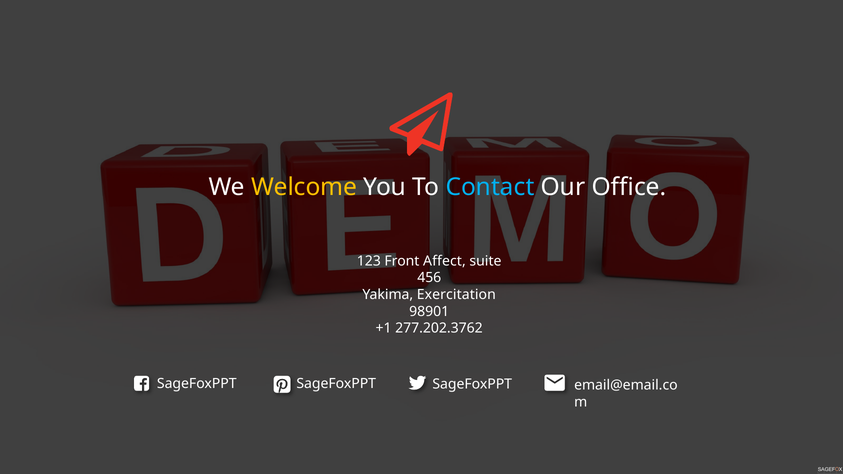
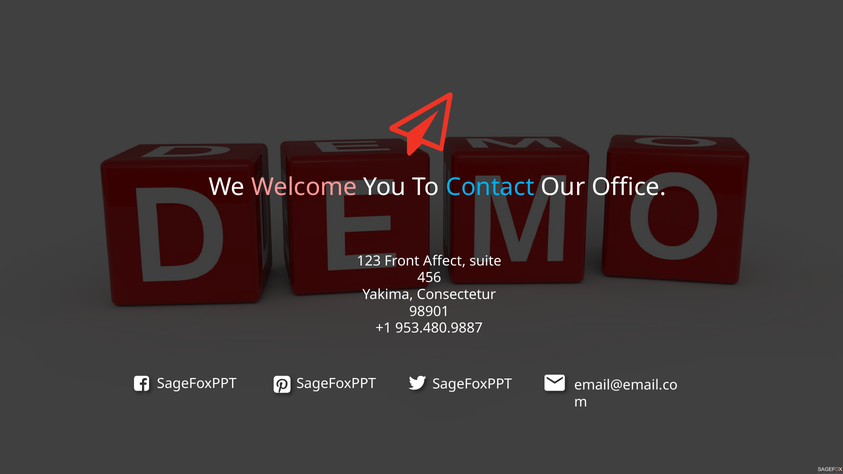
Welcome colour: yellow -> pink
Exercitation: Exercitation -> Consectetur
277.202.3762: 277.202.3762 -> 953.480.9887
